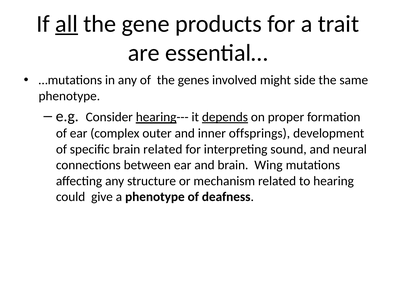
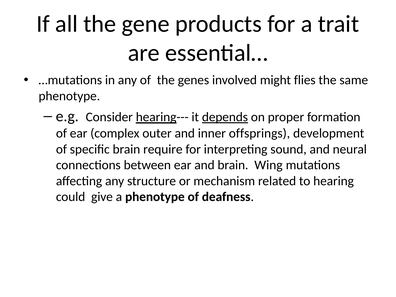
all underline: present -> none
side: side -> flies
brain related: related -> require
